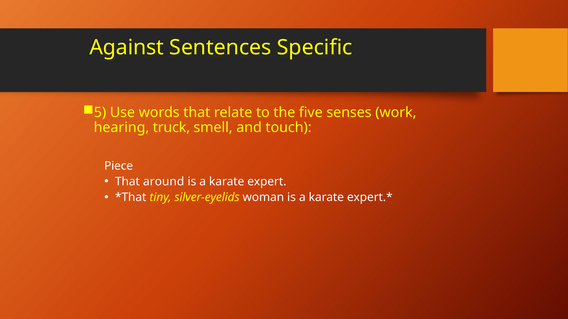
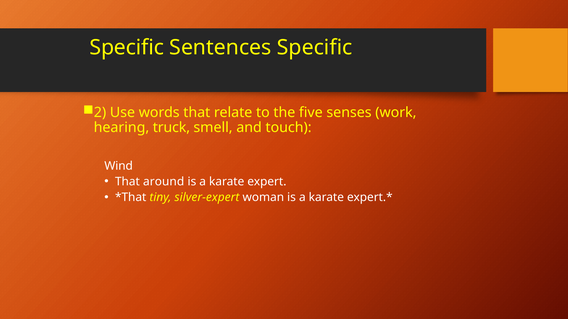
Against at (127, 47): Against -> Specific
5: 5 -> 2
Piece: Piece -> Wind
silver-eyelids: silver-eyelids -> silver-expert
